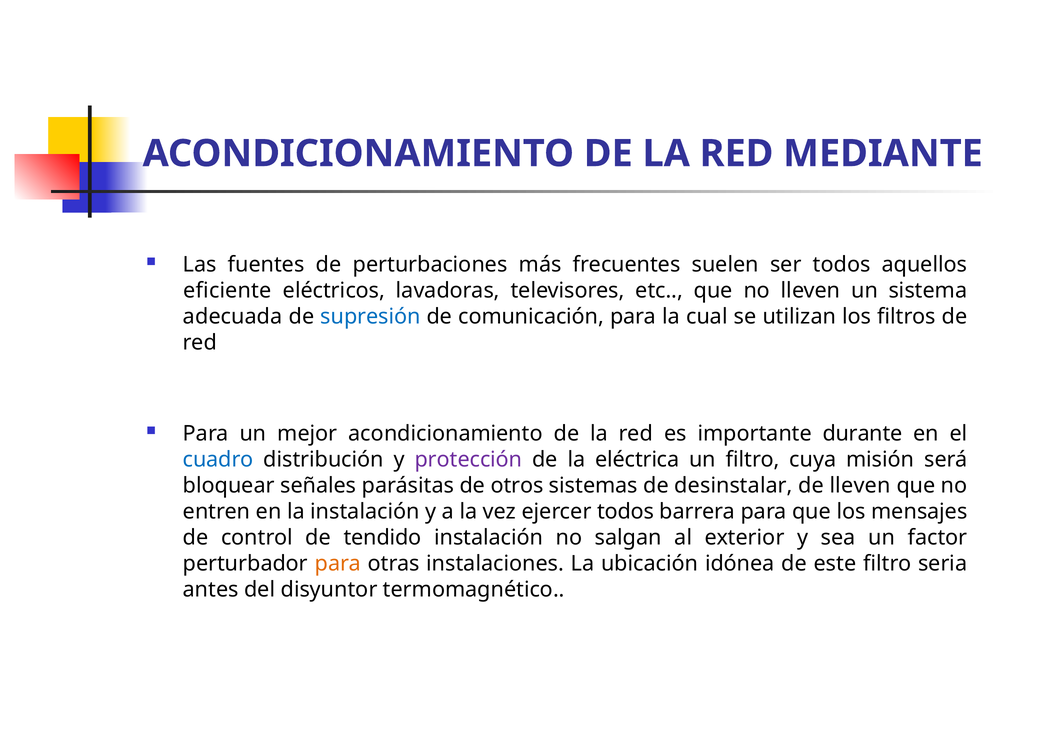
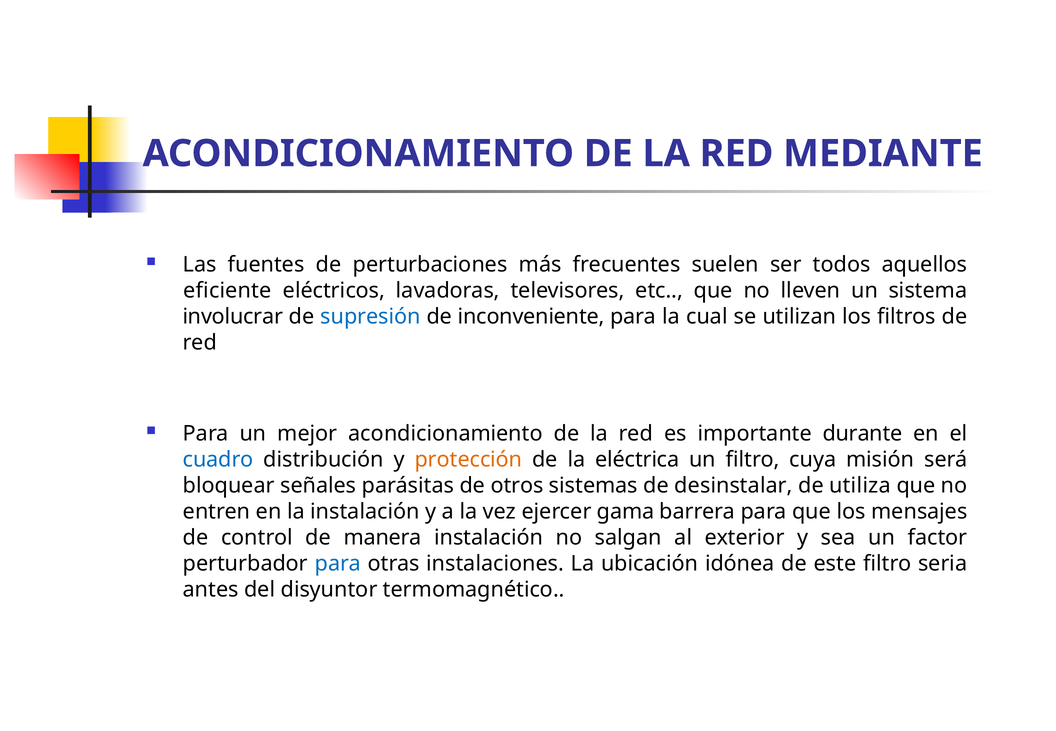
adecuada: adecuada -> involucrar
comunicación: comunicación -> inconveniente
protección colour: purple -> orange
de lleven: lleven -> utiliza
ejercer todos: todos -> gama
tendido: tendido -> manera
para at (338, 564) colour: orange -> blue
